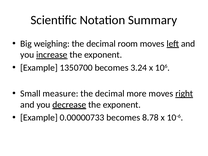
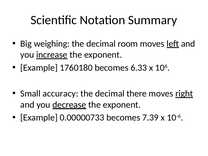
1350700: 1350700 -> 1760180
3.24: 3.24 -> 6.33
measure: measure -> accuracy
more: more -> there
8.78: 8.78 -> 7.39
